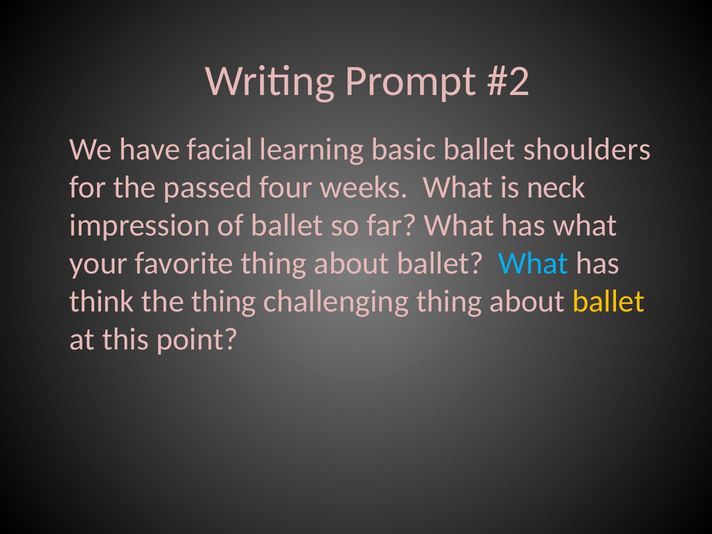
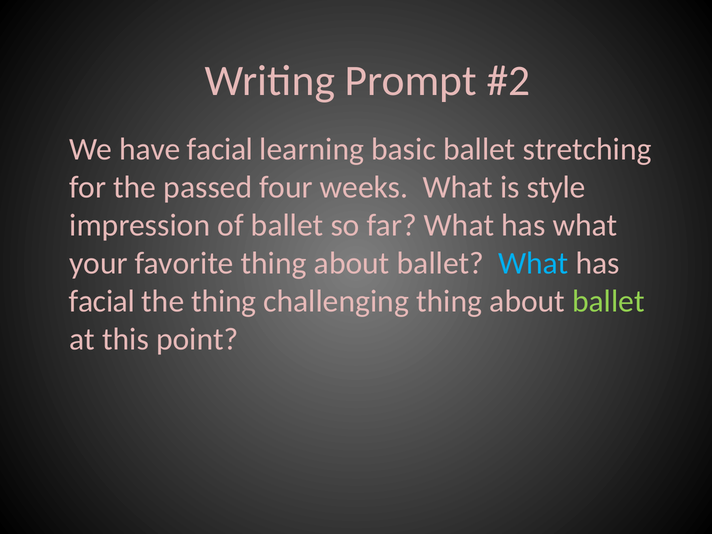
shoulders: shoulders -> stretching
neck: neck -> style
think at (102, 301): think -> facial
ballet at (608, 301) colour: yellow -> light green
